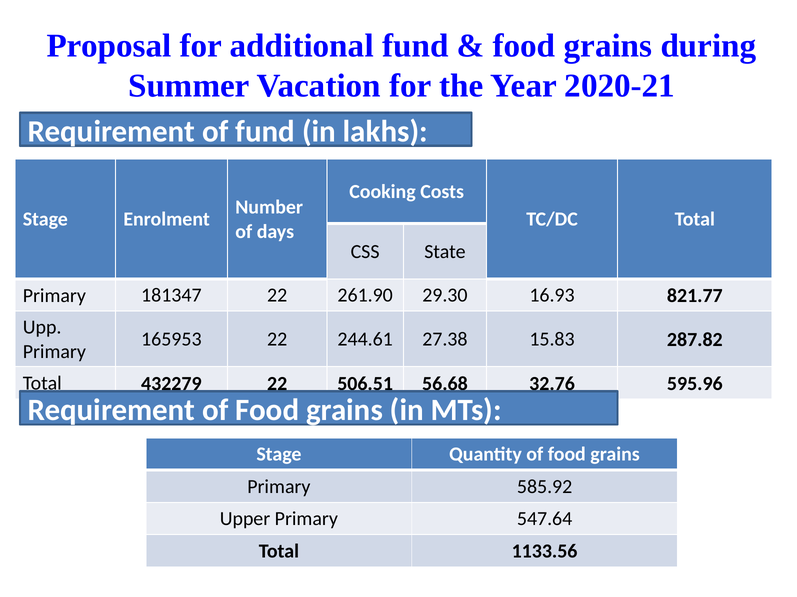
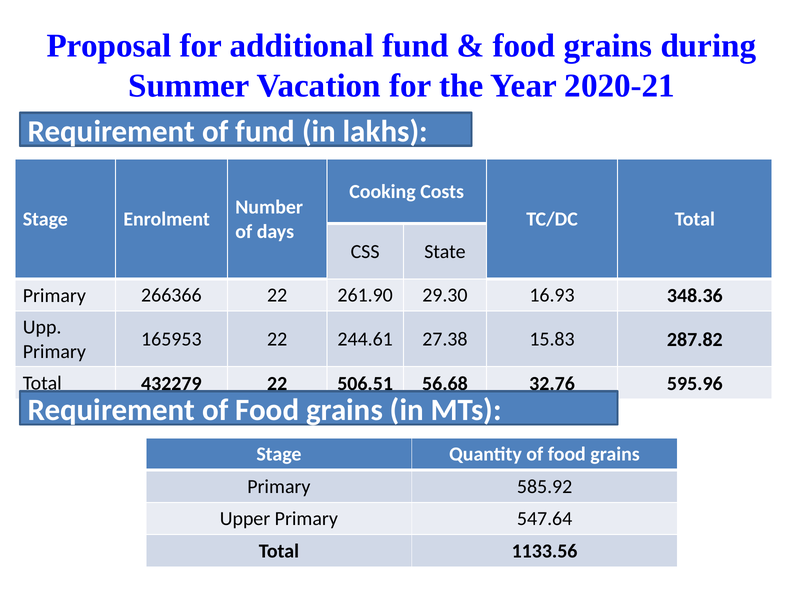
181347: 181347 -> 266366
821.77: 821.77 -> 348.36
